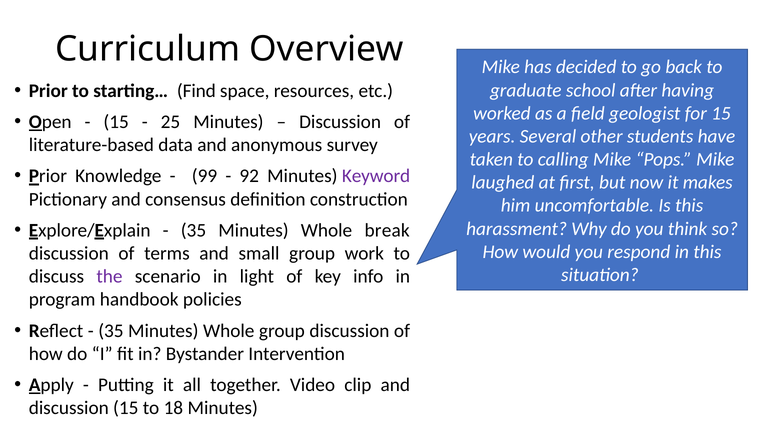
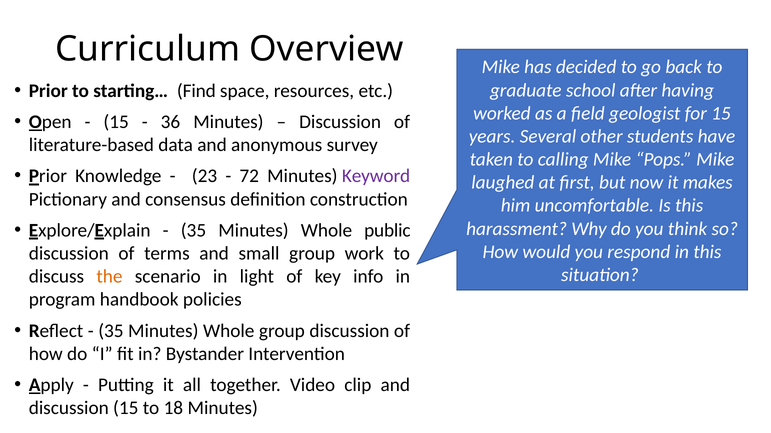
25: 25 -> 36
99: 99 -> 23
92: 92 -> 72
break: break -> public
the colour: purple -> orange
